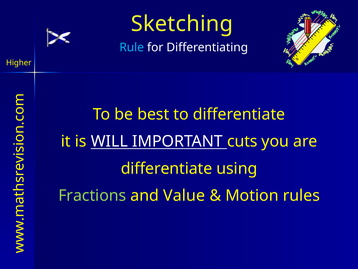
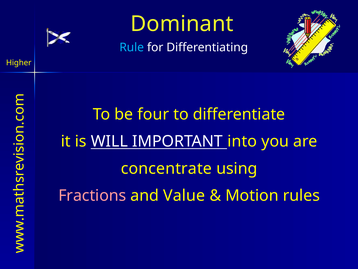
Sketching: Sketching -> Dominant
best: best -> four
cuts: cuts -> into
differentiate at (167, 168): differentiate -> concentrate
Fractions colour: light green -> pink
